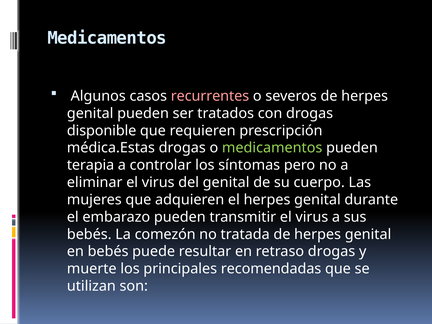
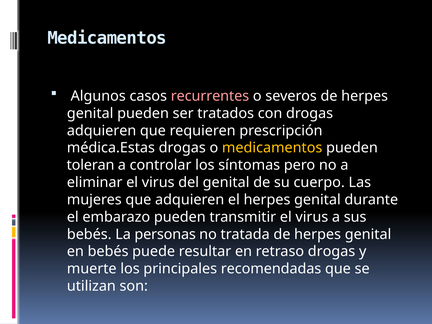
disponible at (102, 131): disponible -> adquieren
medicamentos at (272, 148) colour: light green -> yellow
terapia: terapia -> toleran
comezón: comezón -> personas
